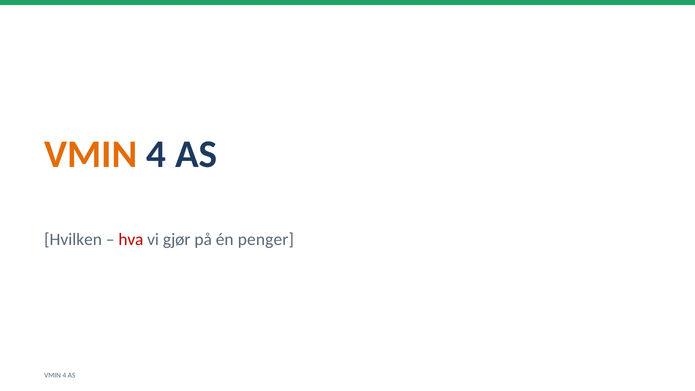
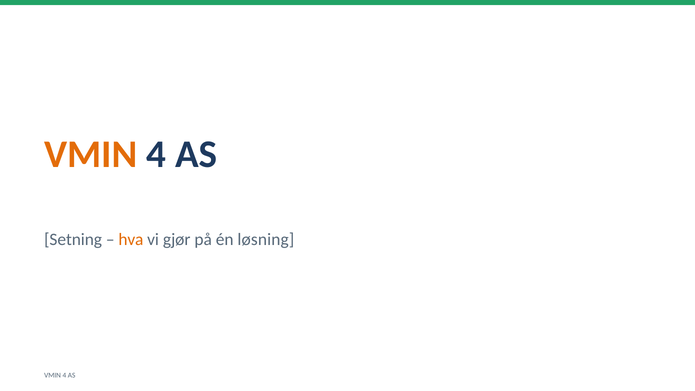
Hvilken: Hvilken -> Setning
hva colour: red -> orange
penger: penger -> løsning
